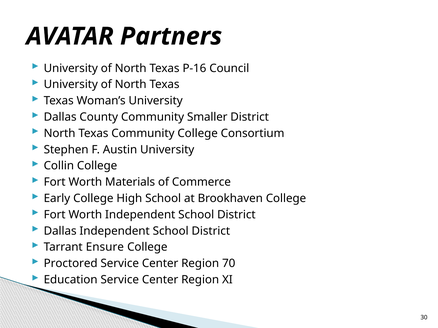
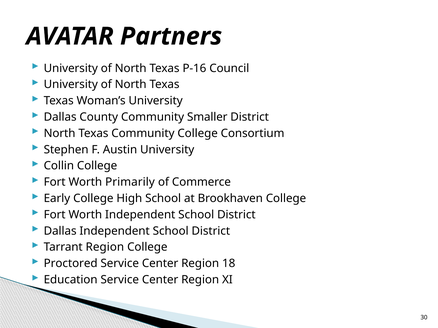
Materials: Materials -> Primarily
Tarrant Ensure: Ensure -> Region
70: 70 -> 18
